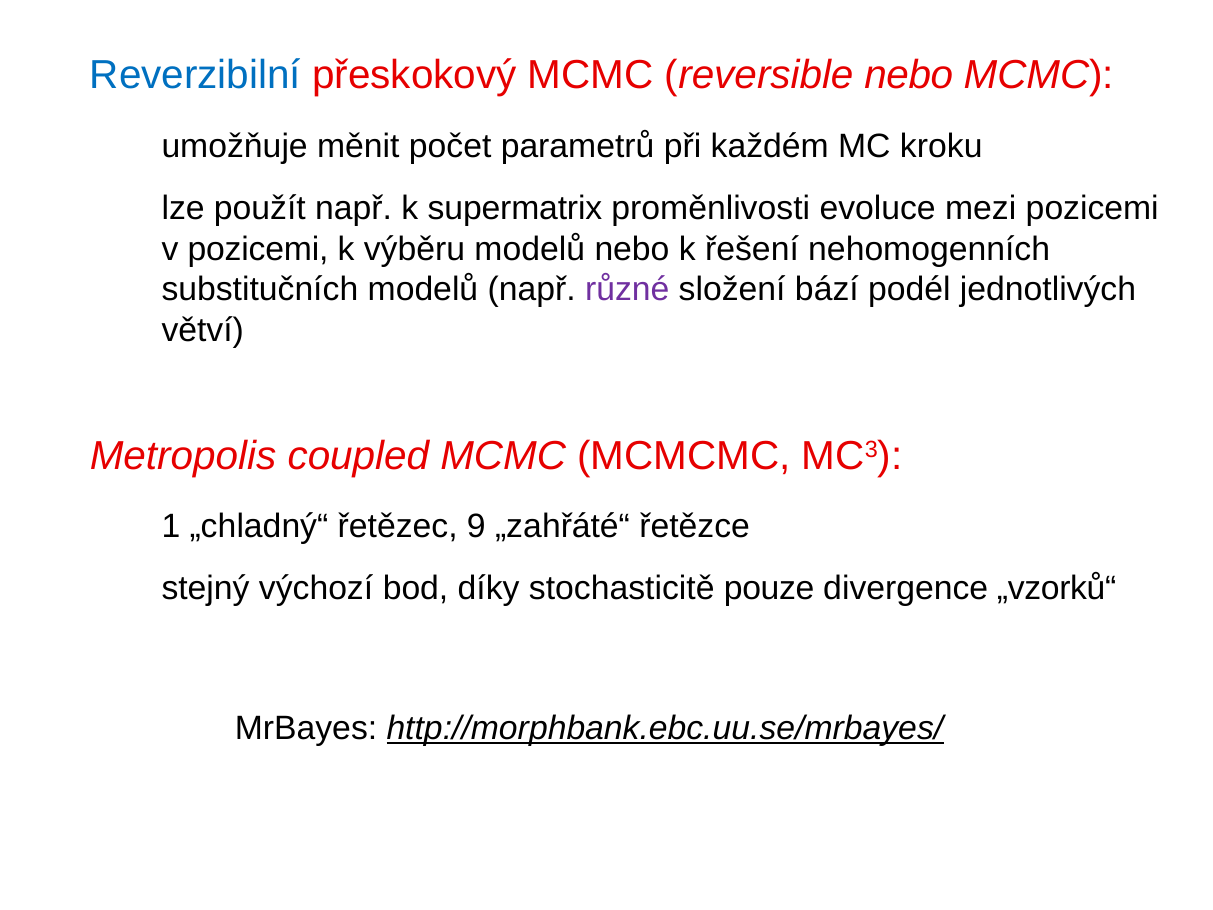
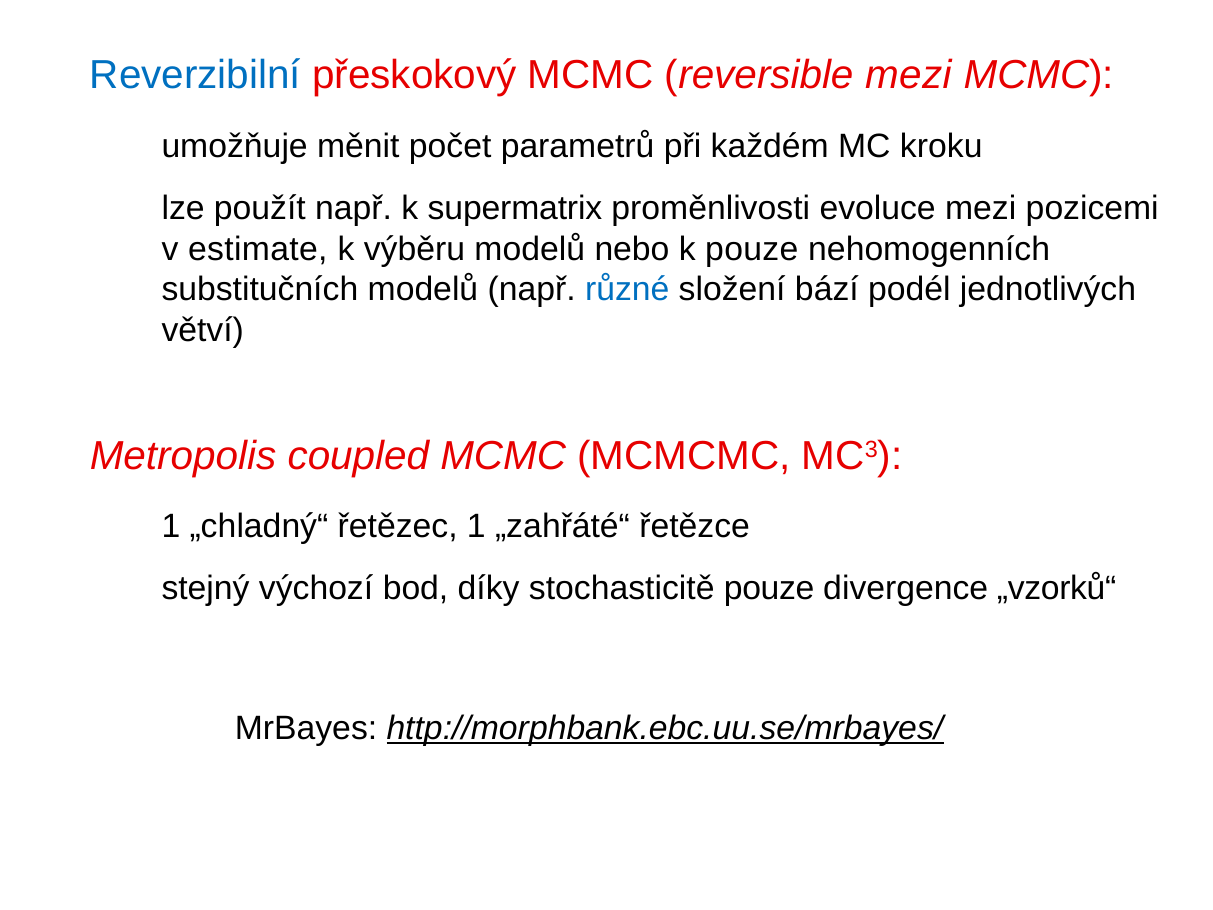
reversible nebo: nebo -> mezi
v pozicemi: pozicemi -> estimate
k řešení: řešení -> pouze
různé colour: purple -> blue
řetězec 9: 9 -> 1
